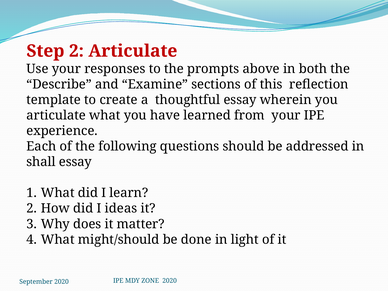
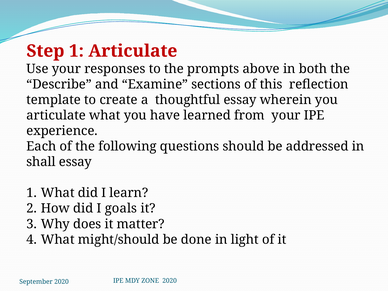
Step 2: 2 -> 1
ideas: ideas -> goals
